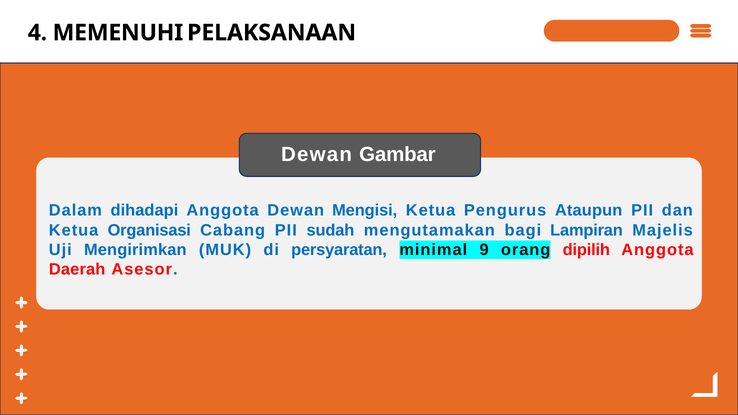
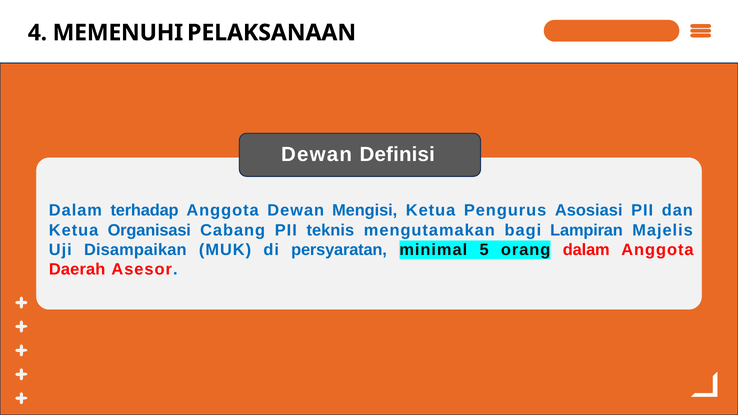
Gambar: Gambar -> Definisi
dihadapi: dihadapi -> terhadap
Ataupun: Ataupun -> Asosiasi
sudah: sudah -> teknis
Mengirimkan: Mengirimkan -> Disampaikan
9: 9 -> 5
orang dipilih: dipilih -> dalam
